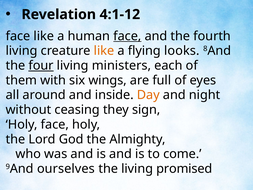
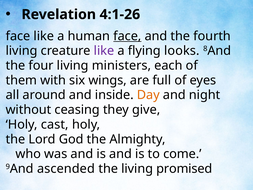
4:1-12: 4:1-12 -> 4:1-26
like at (104, 51) colour: orange -> purple
four underline: present -> none
sign: sign -> give
Holy face: face -> cast
ourselves: ourselves -> ascended
